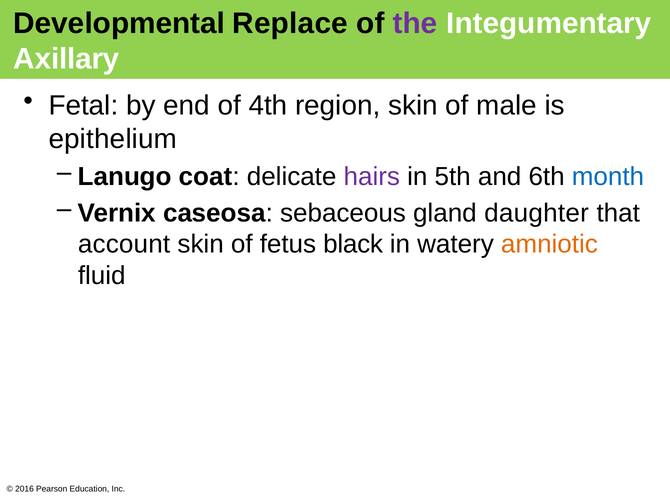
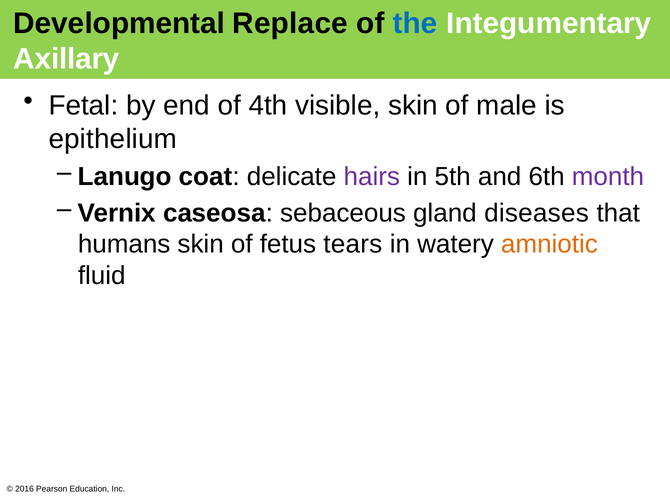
the colour: purple -> blue
region: region -> visible
month colour: blue -> purple
daughter: daughter -> diseases
account: account -> humans
black: black -> tears
